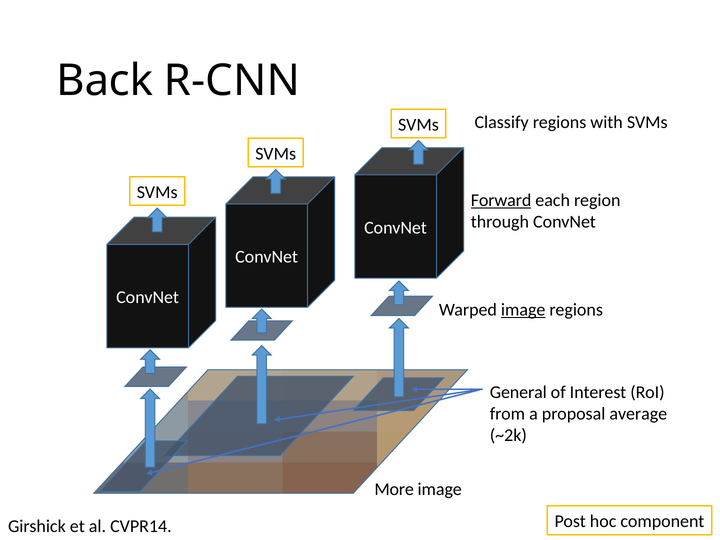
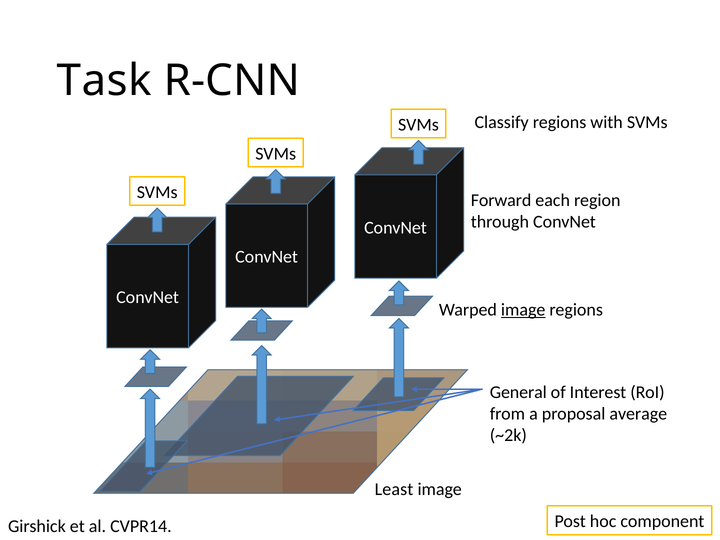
Back: Back -> Task
Forward underline: present -> none
More: More -> Least
